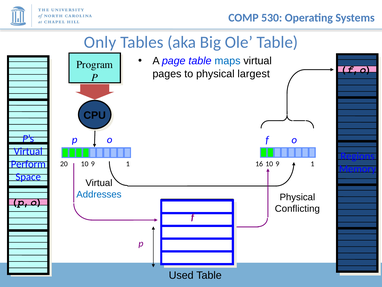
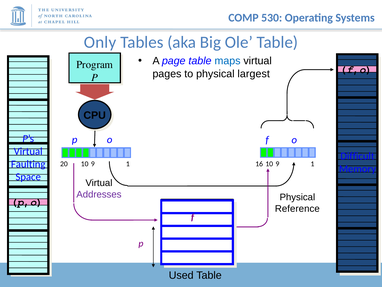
Regions: Regions -> Difficult
Perform: Perform -> Faulting
Addresses colour: blue -> purple
Conflicting: Conflicting -> Reference
